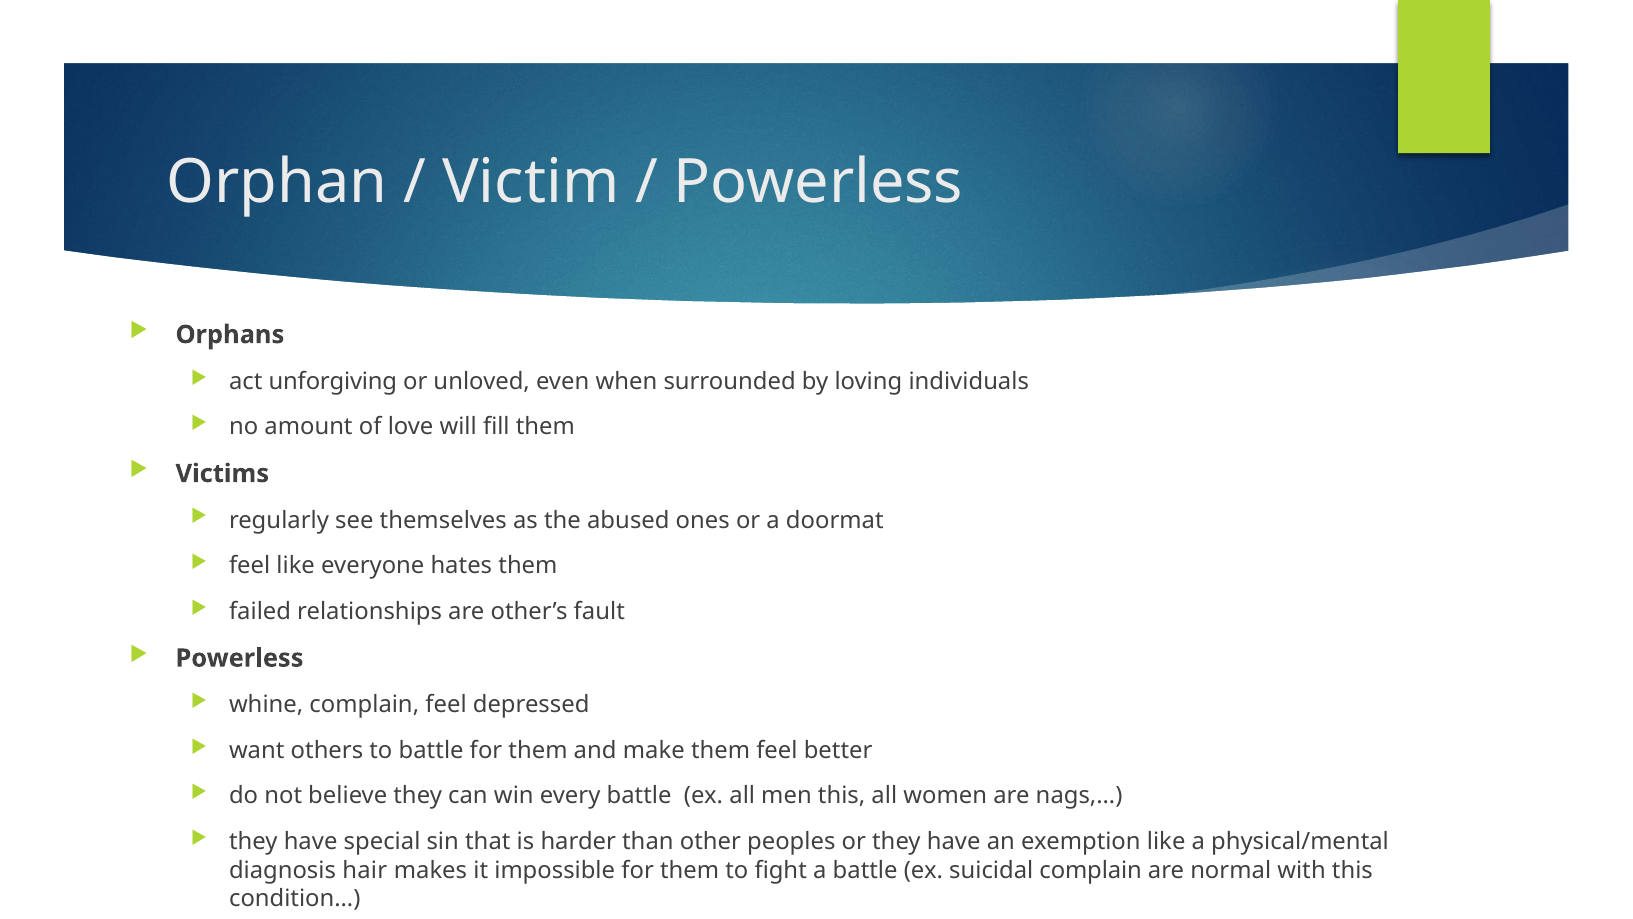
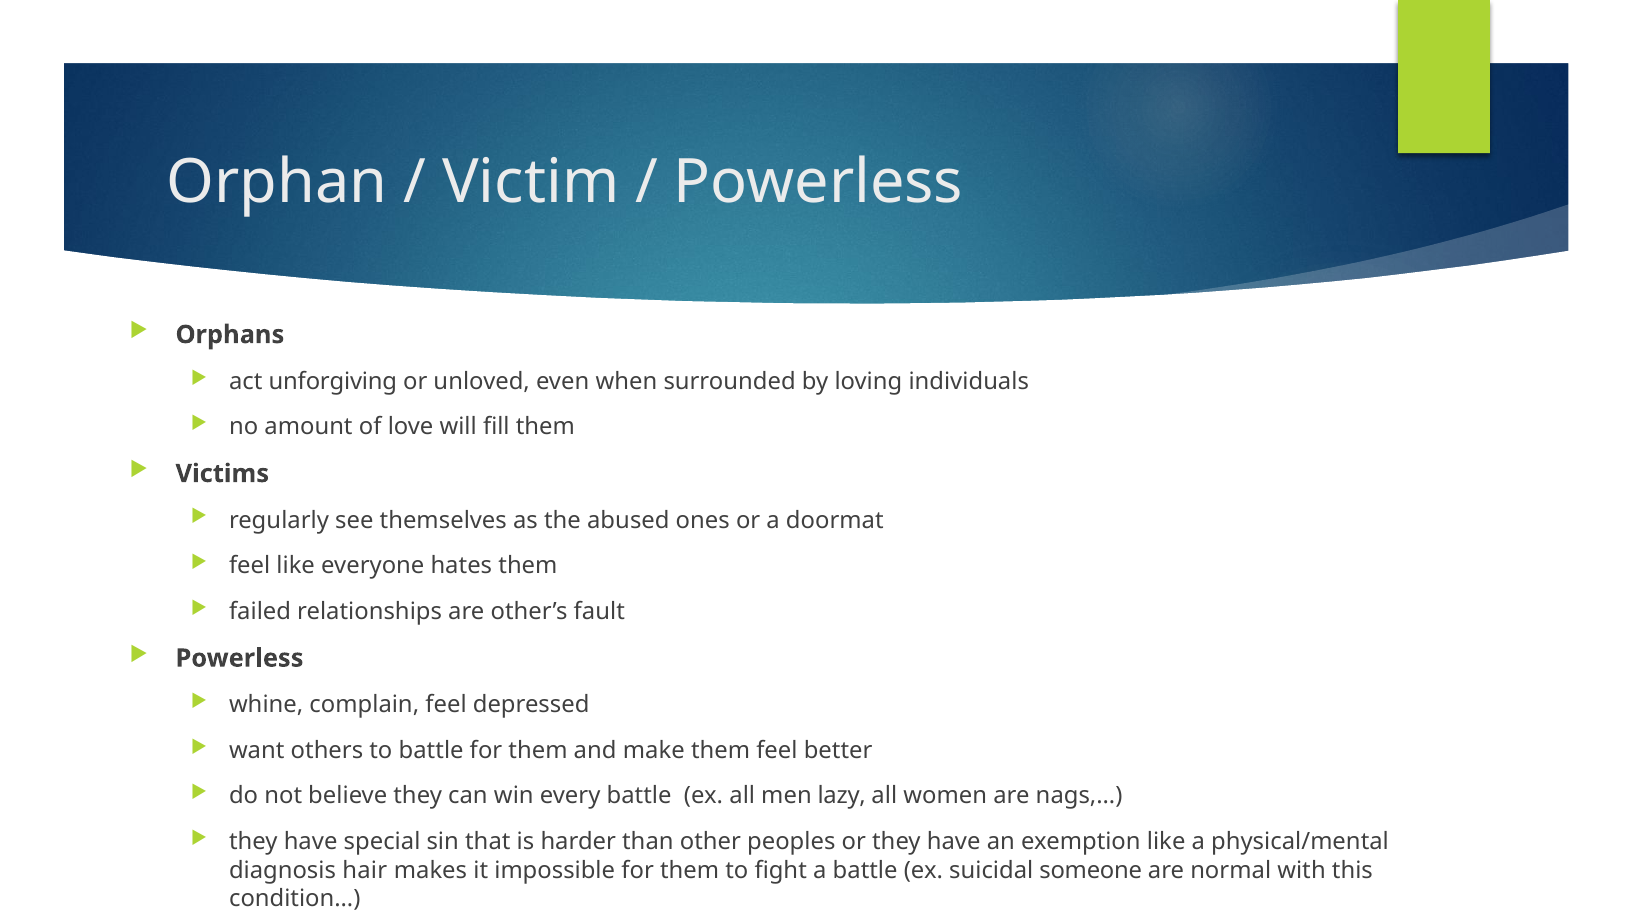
men this: this -> lazy
suicidal complain: complain -> someone
